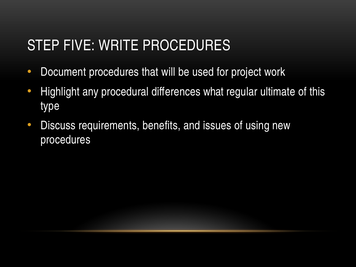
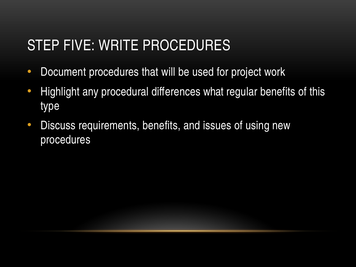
regular ultimate: ultimate -> benefits
